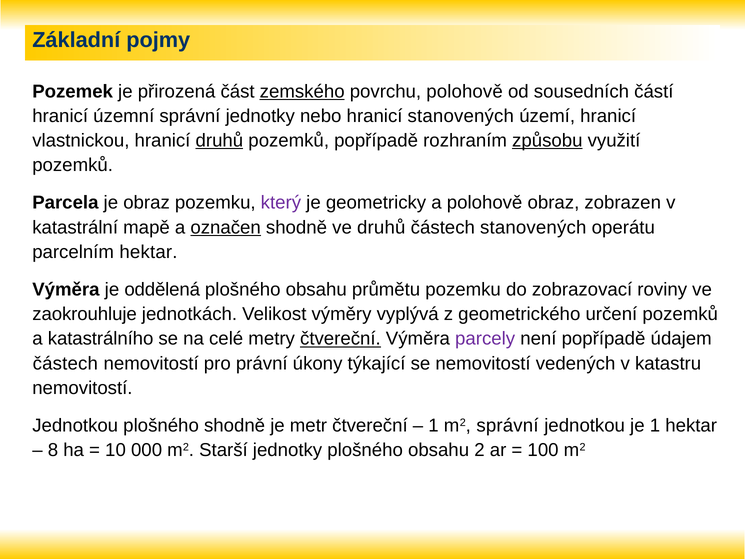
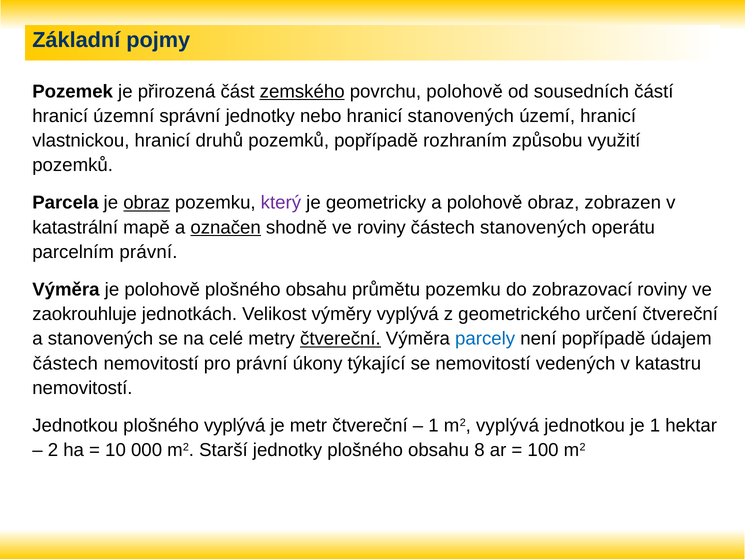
druhů at (219, 141) underline: present -> none
způsobu underline: present -> none
obraz at (147, 203) underline: none -> present
ve druhů: druhů -> roviny
parcelním hektar: hektar -> právní
je oddělená: oddělená -> polohově
určení pozemků: pozemků -> čtvereční
a katastrálního: katastrálního -> stanovených
parcely colour: purple -> blue
plošného shodně: shodně -> vyplývá
m2 správní: správní -> vyplývá
8: 8 -> 2
2: 2 -> 8
